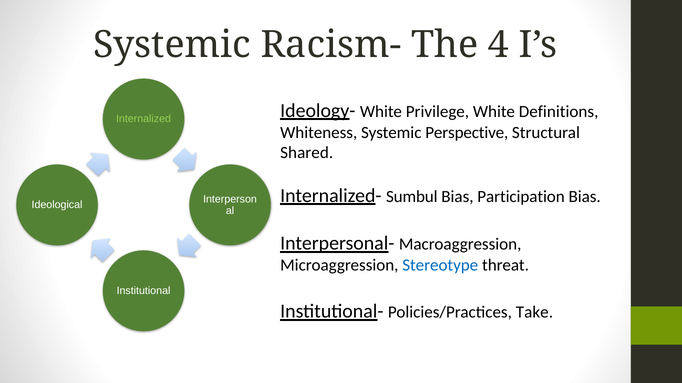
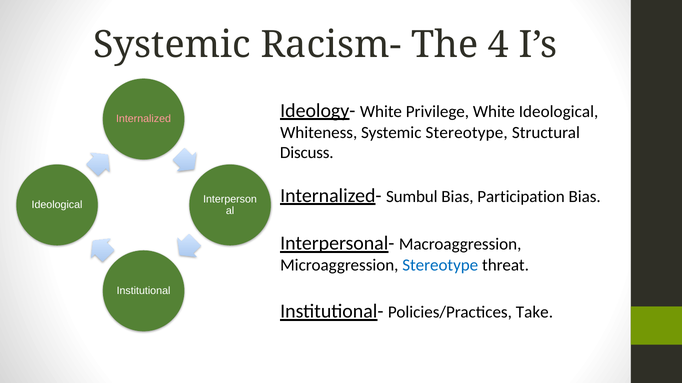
White Definitions: Definitions -> Ideological
Internalized colour: light green -> pink
Systemic Perspective: Perspective -> Stereotype
Shared: Shared -> Discuss
